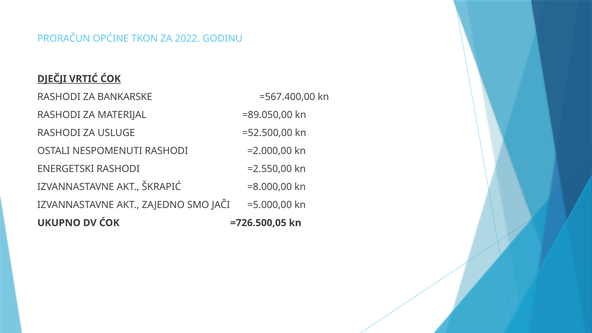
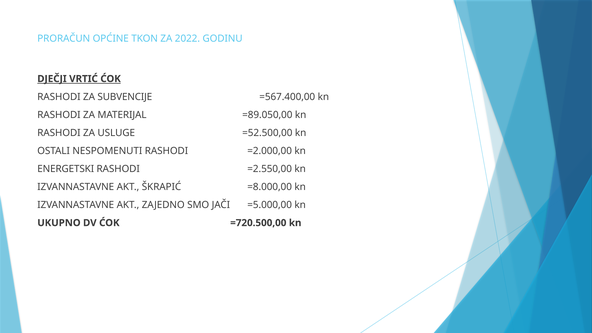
BANKARSKE: BANKARSKE -> SUBVENCIJE
=726.500,05: =726.500,05 -> =720.500,00
